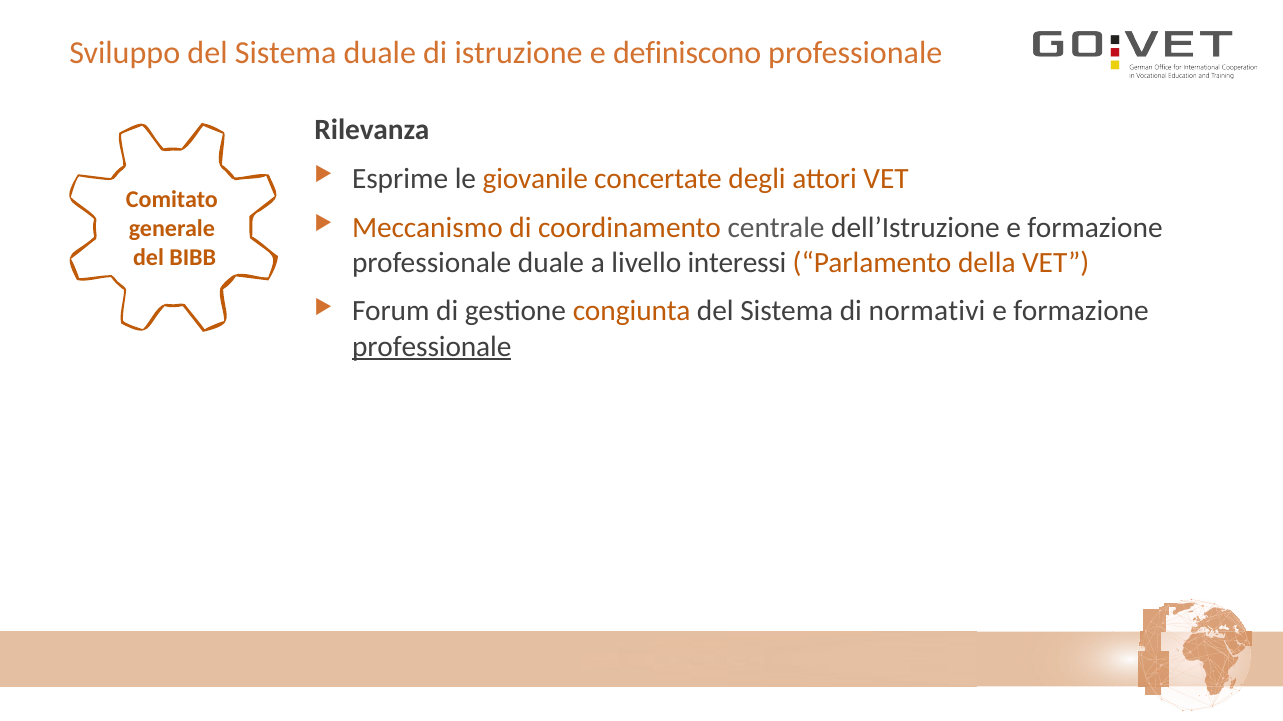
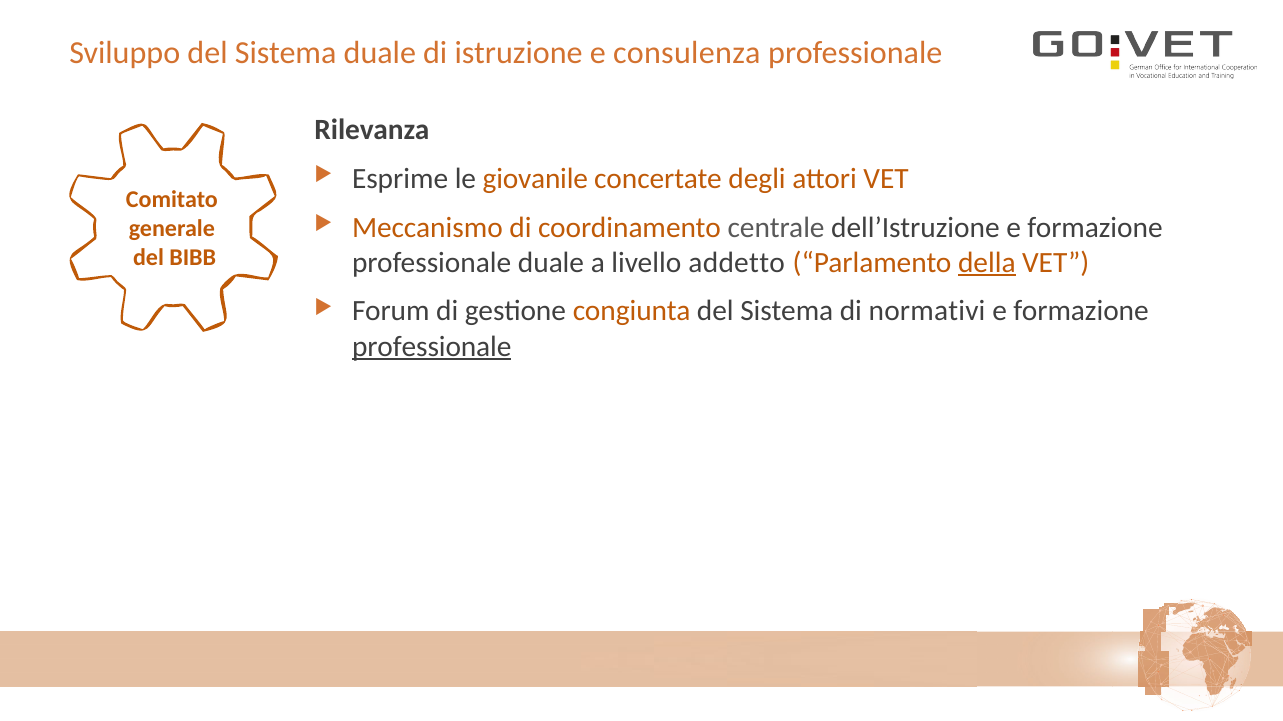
definiscono: definiscono -> consulenza
interessi: interessi -> addetto
della underline: none -> present
